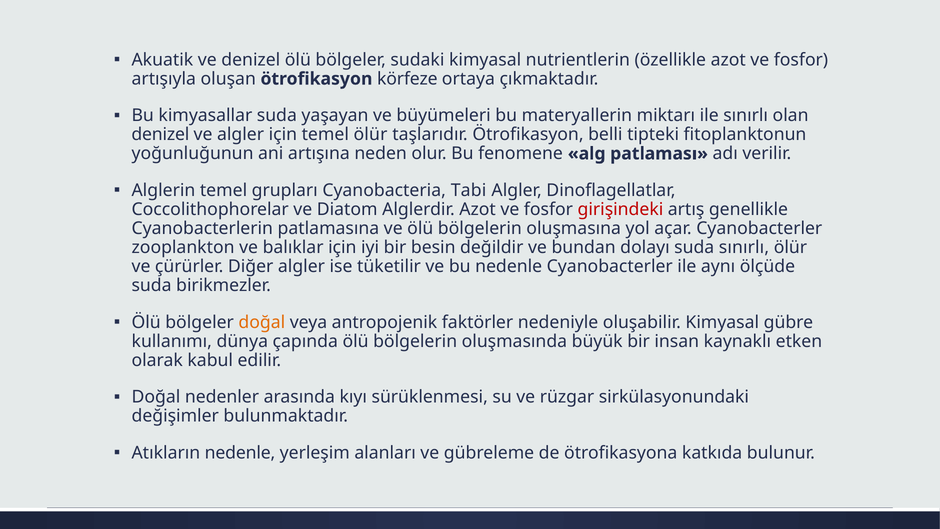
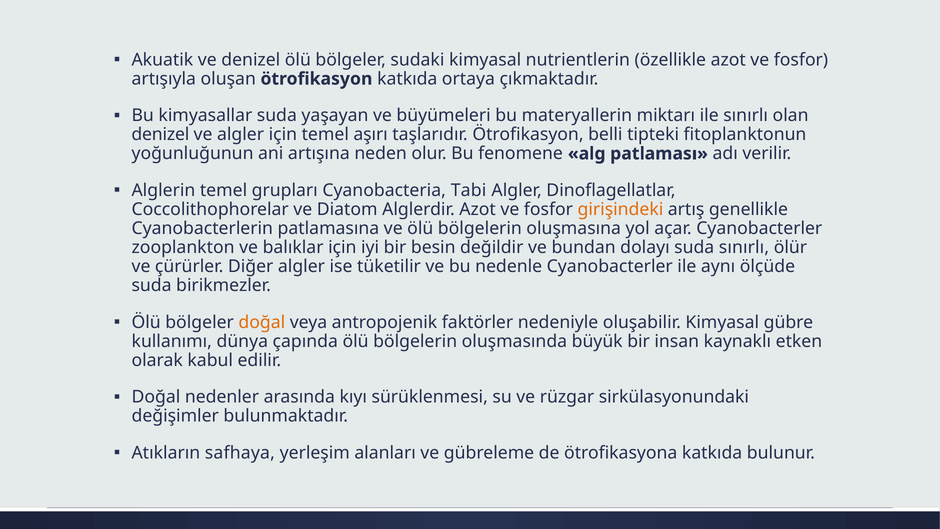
ötrofikasyon körfeze: körfeze -> katkıda
temel ölür: ölür -> aşırı
girişindeki colour: red -> orange
Atıkların nedenle: nedenle -> safhaya
